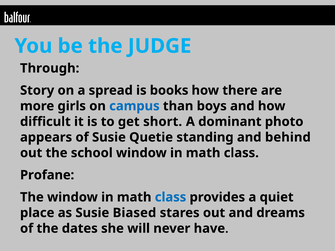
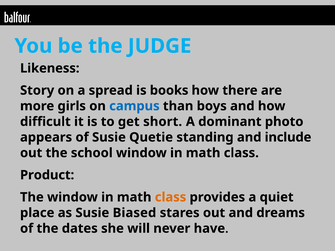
Through: Through -> Likeness
behind: behind -> include
Profane: Profane -> Product
class at (171, 197) colour: blue -> orange
